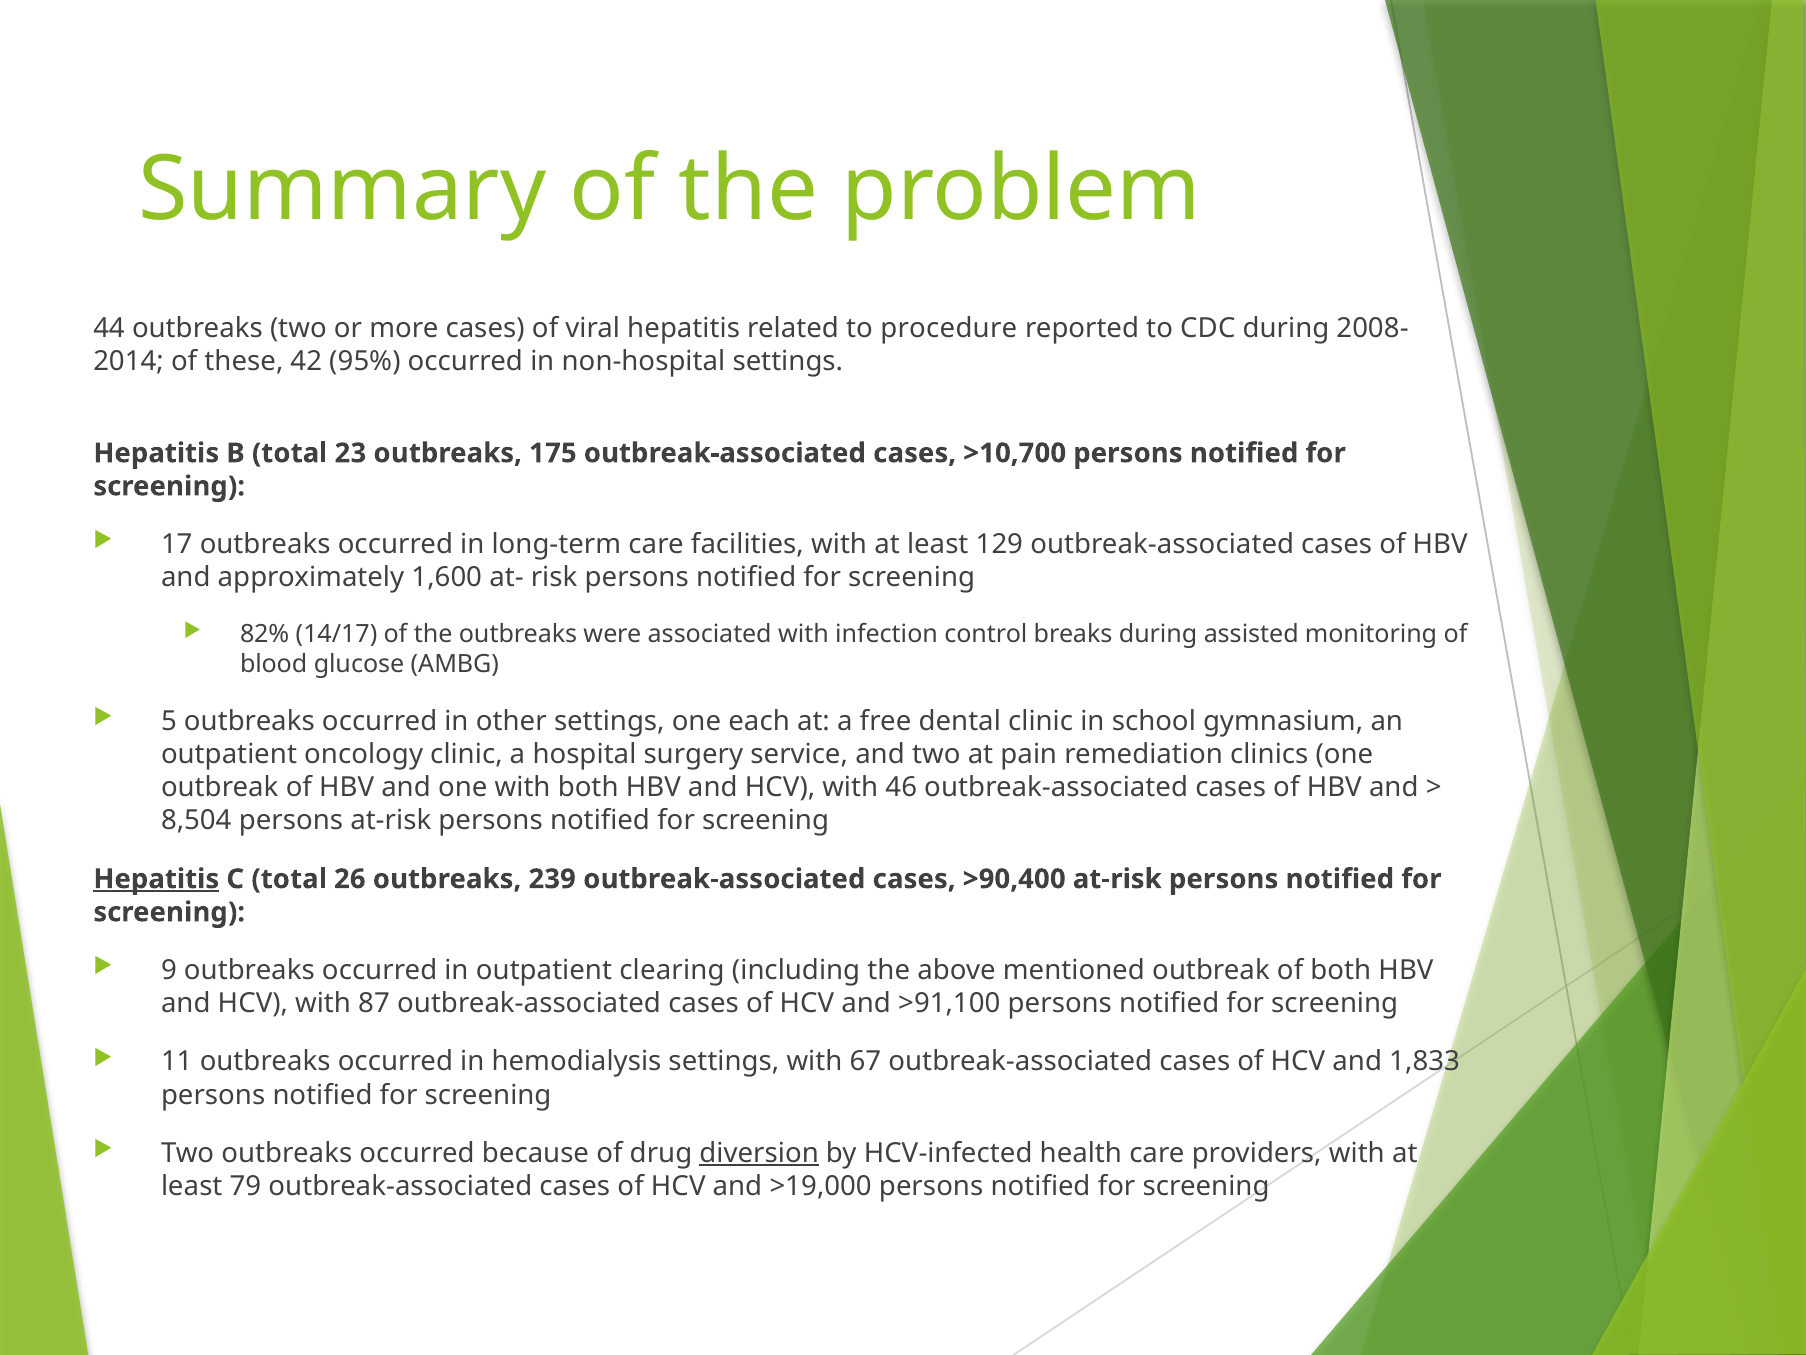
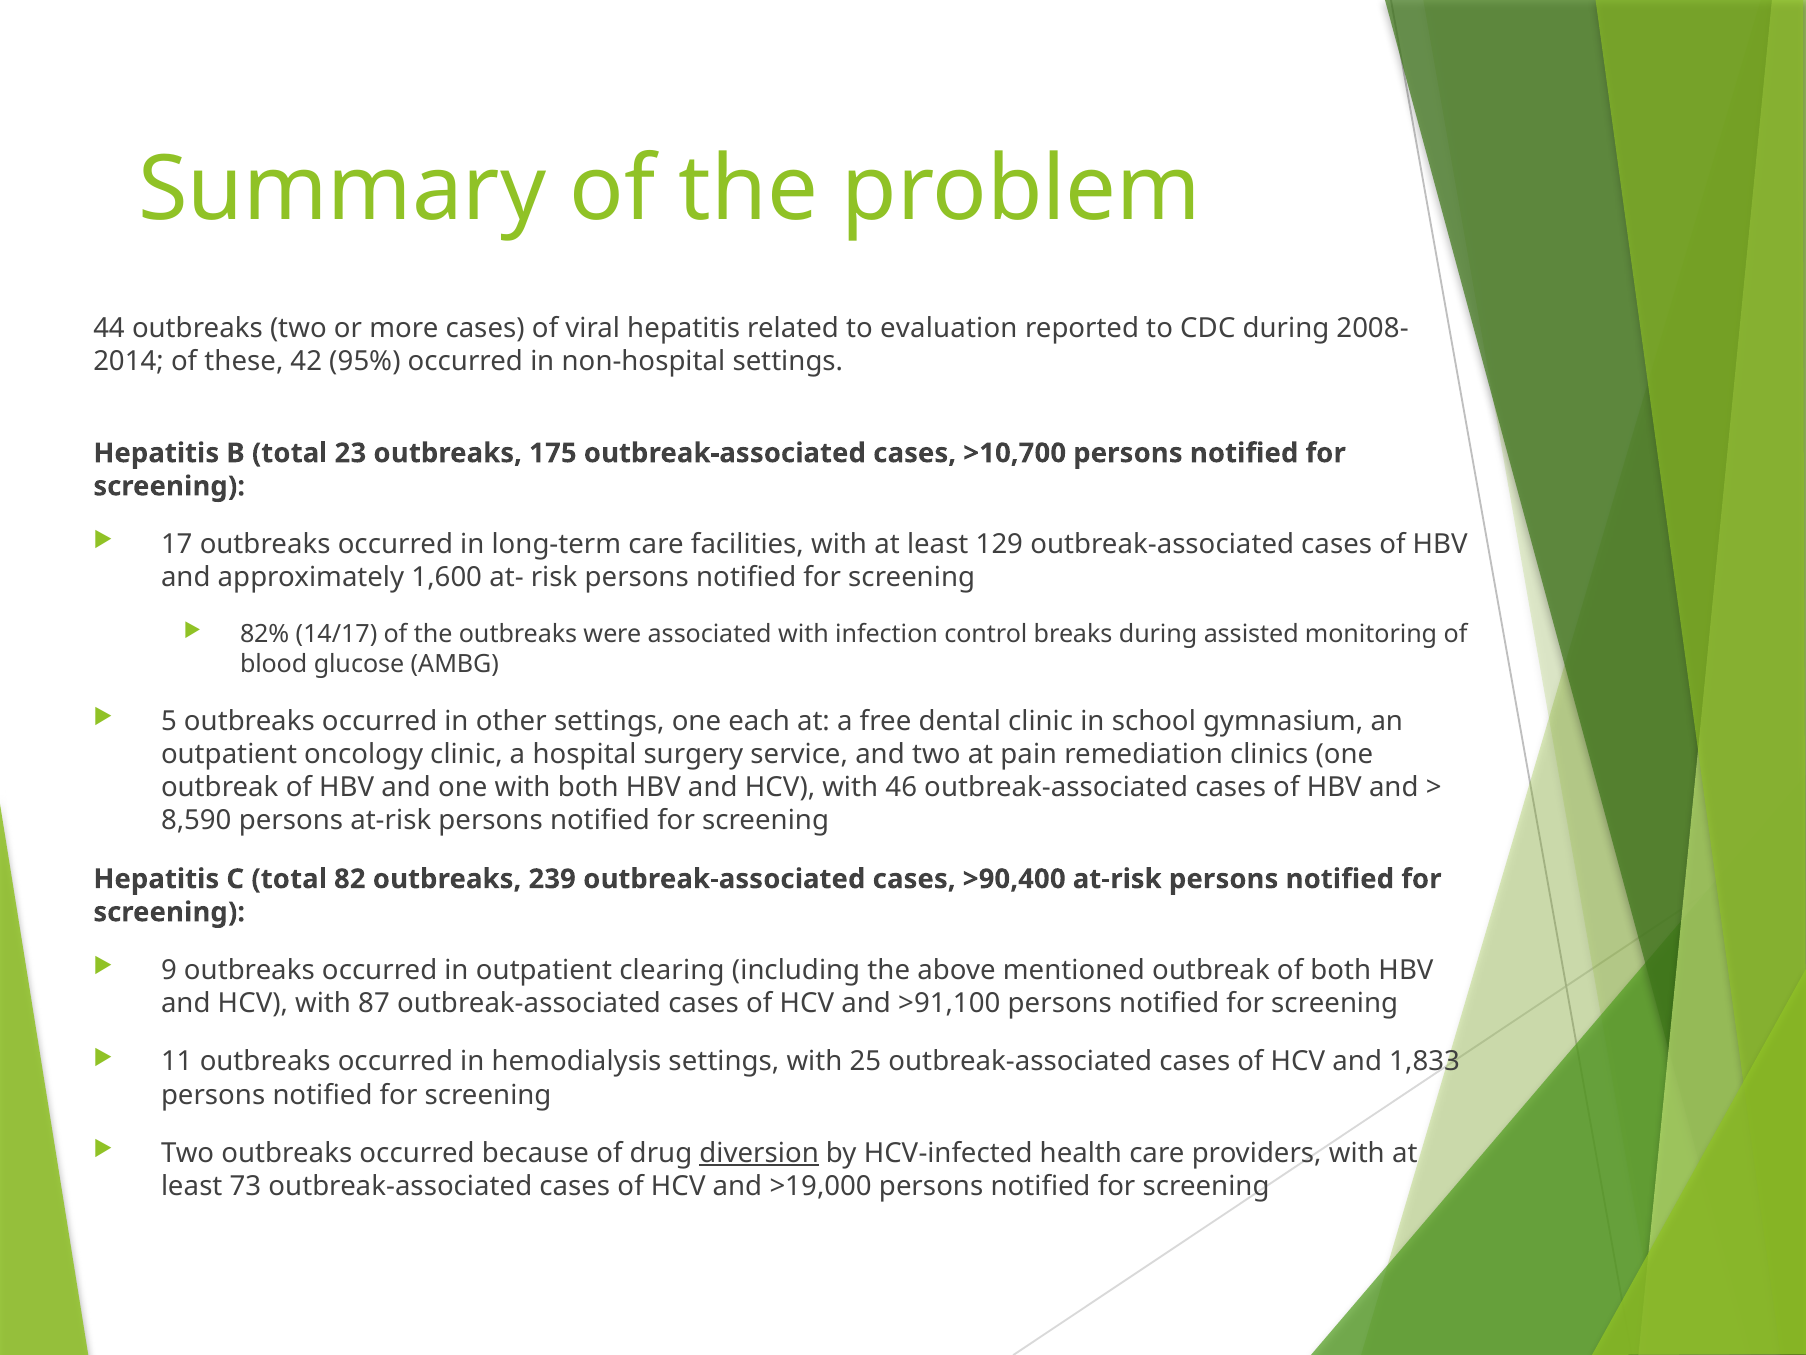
procedure: procedure -> evaluation
8,504: 8,504 -> 8,590
Hepatitis at (156, 879) underline: present -> none
26: 26 -> 82
67: 67 -> 25
79: 79 -> 73
